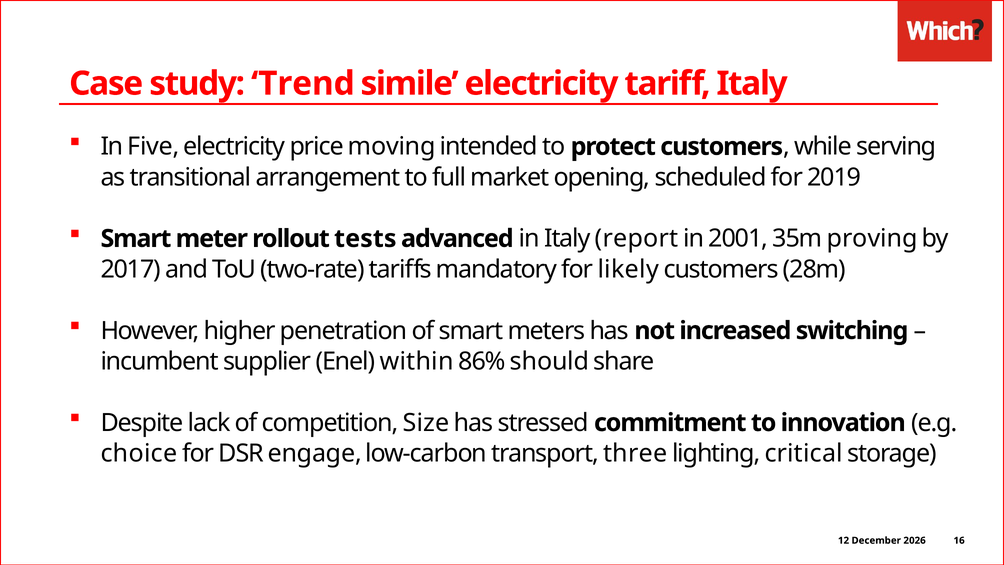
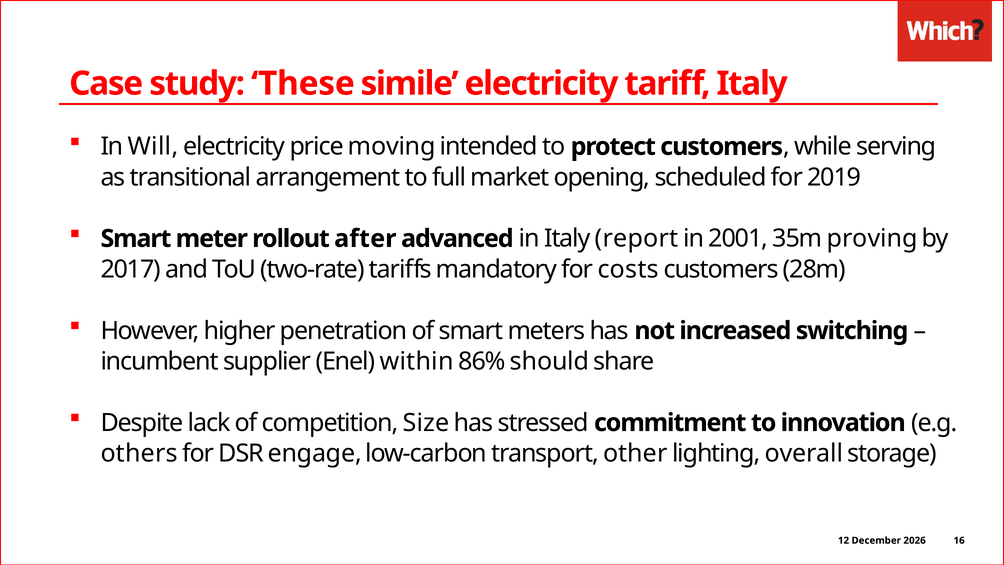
Trend: Trend -> These
Five: Five -> Will
tests: tests -> after
likely: likely -> costs
choice: choice -> others
three: three -> other
critical: critical -> overall
